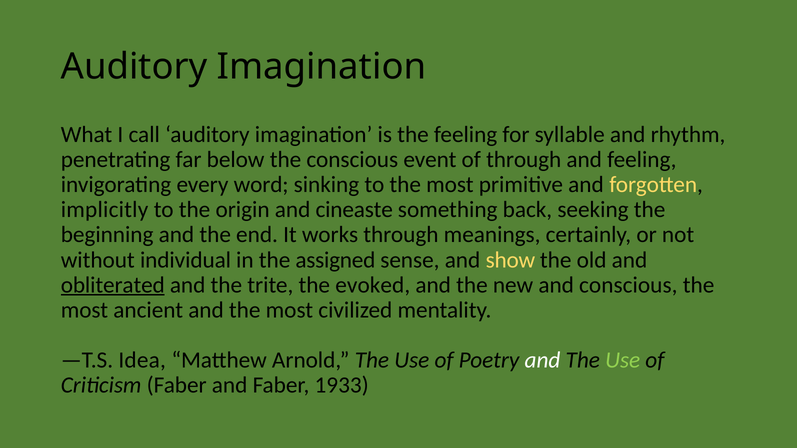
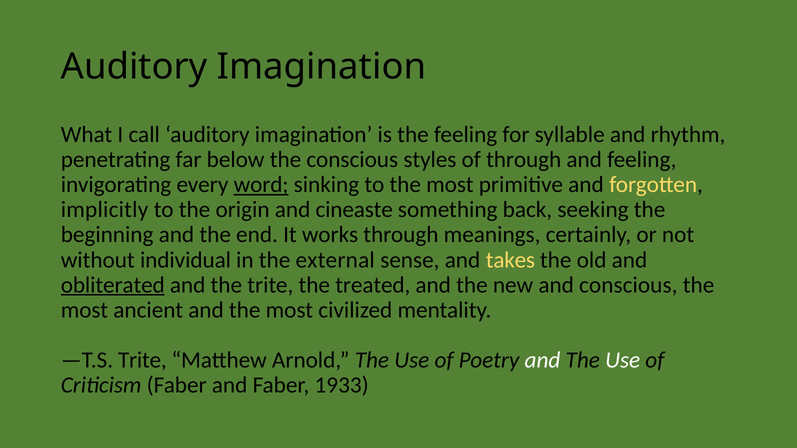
event: event -> styles
word underline: none -> present
assigned: assigned -> external
show: show -> takes
evoked: evoked -> treated
—T.S Idea: Idea -> Trite
Use at (623, 360) colour: light green -> white
